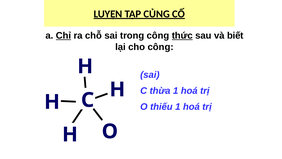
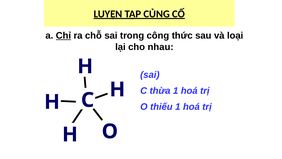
thức underline: present -> none
biết: biết -> loại
cho công: công -> nhau
